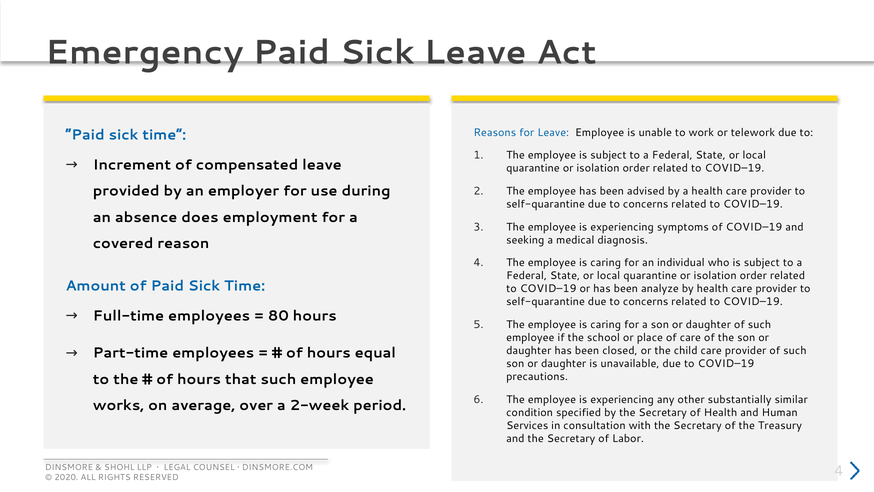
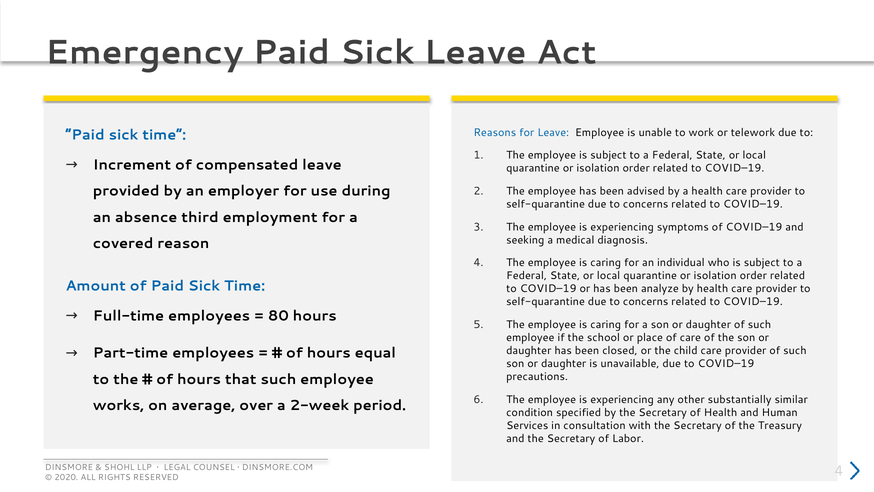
does: does -> third
